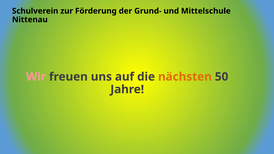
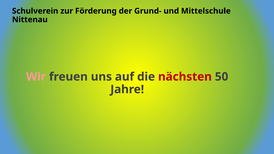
nächsten colour: orange -> red
